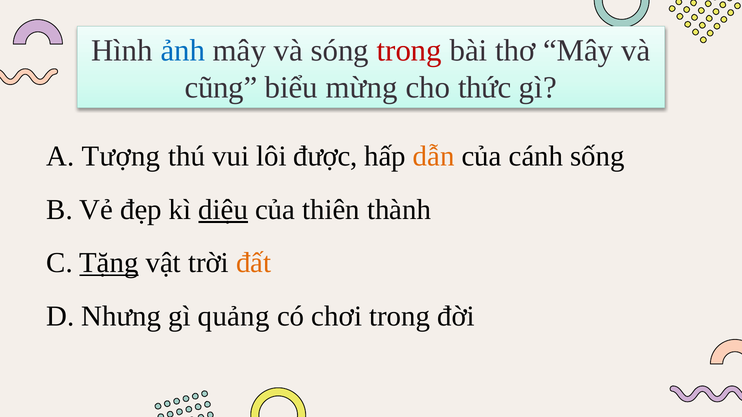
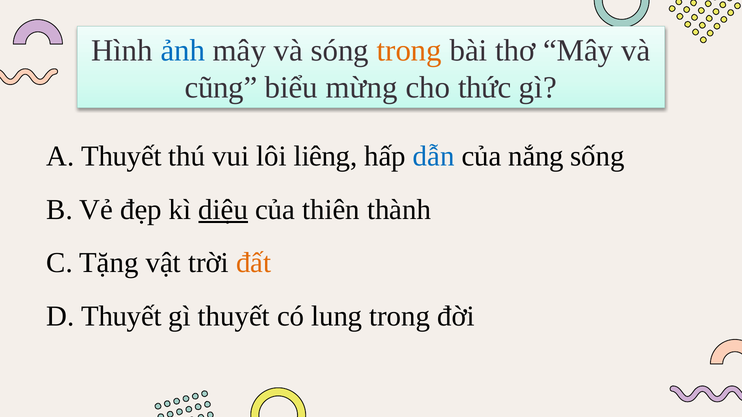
trong at (409, 51) colour: red -> orange
A Tượng: Tượng -> Thuyết
được: được -> liêng
dẫn colour: orange -> blue
cánh: cánh -> nắng
Tặng underline: present -> none
D Nhưng: Nhưng -> Thuyết
gì quảng: quảng -> thuyết
chơi: chơi -> lung
